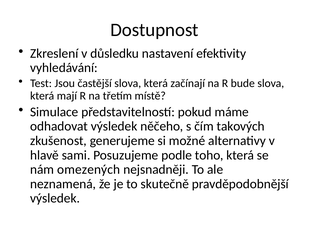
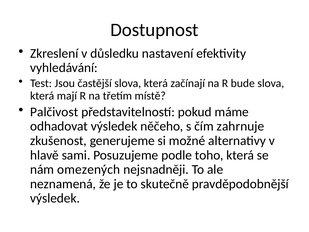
Simulace: Simulace -> Palčivost
takových: takových -> zahrnuje
